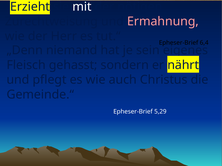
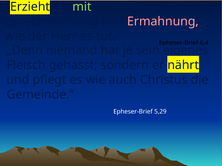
mit colour: white -> light green
